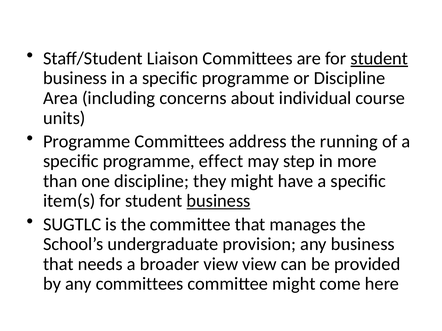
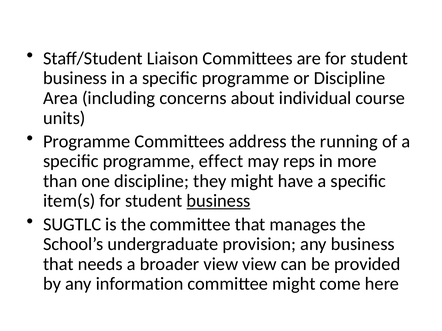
student at (379, 58) underline: present -> none
step: step -> reps
any committees: committees -> information
